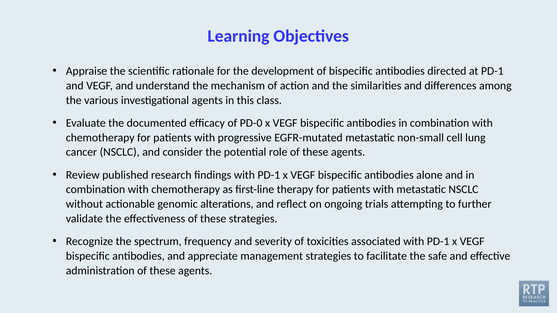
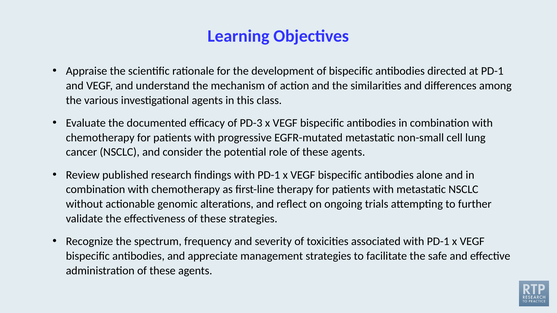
PD-0: PD-0 -> PD-3
